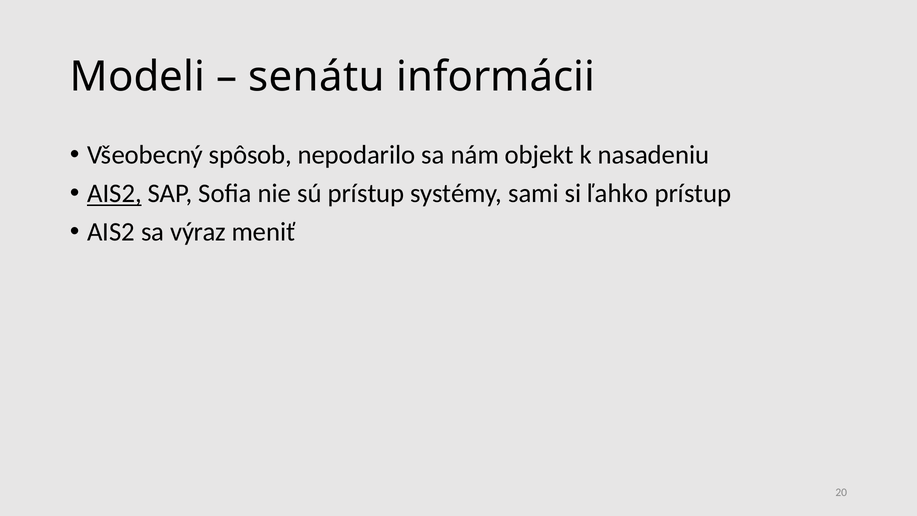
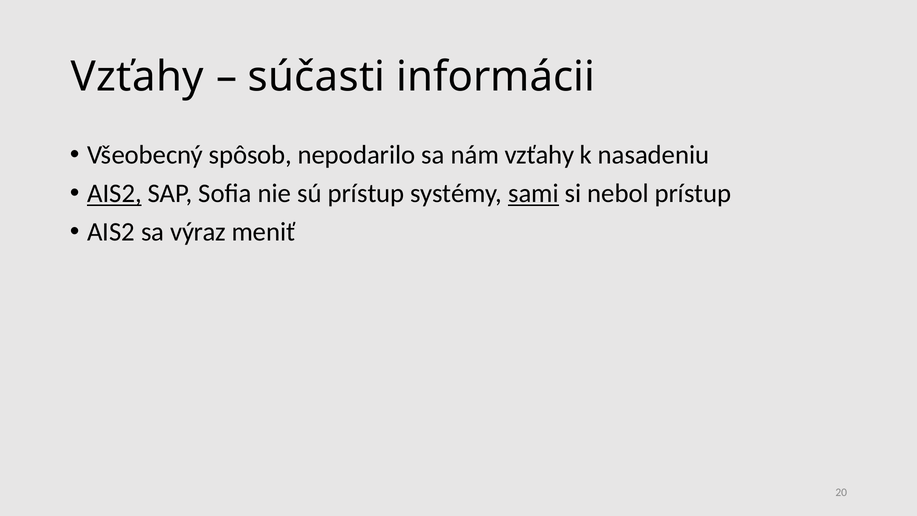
Modeli at (137, 77): Modeli -> Vzťahy
senátu: senátu -> súčasti
nám objekt: objekt -> vzťahy
sami underline: none -> present
ľahko: ľahko -> nebol
